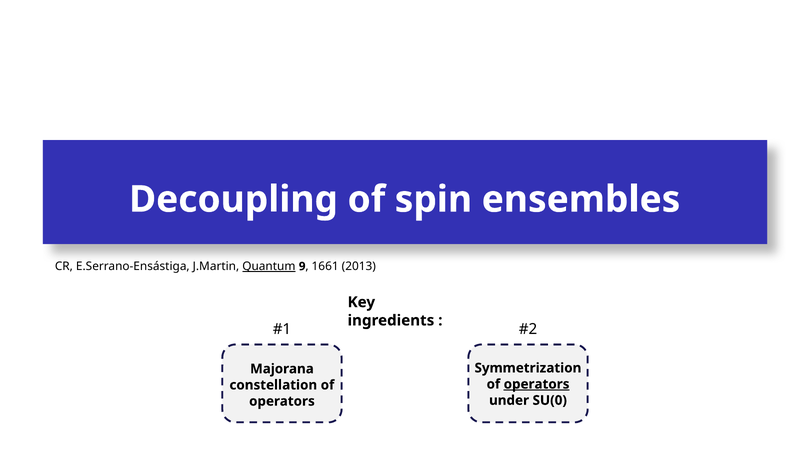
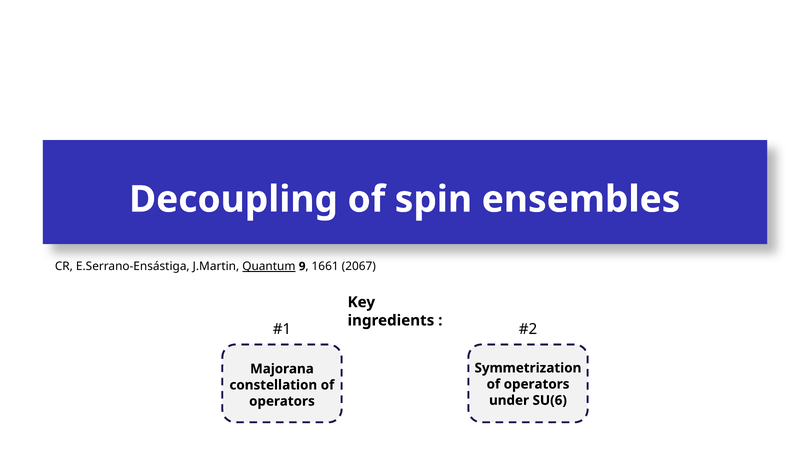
2013: 2013 -> 2067
operators at (537, 384) underline: present -> none
SU(0: SU(0 -> SU(6
